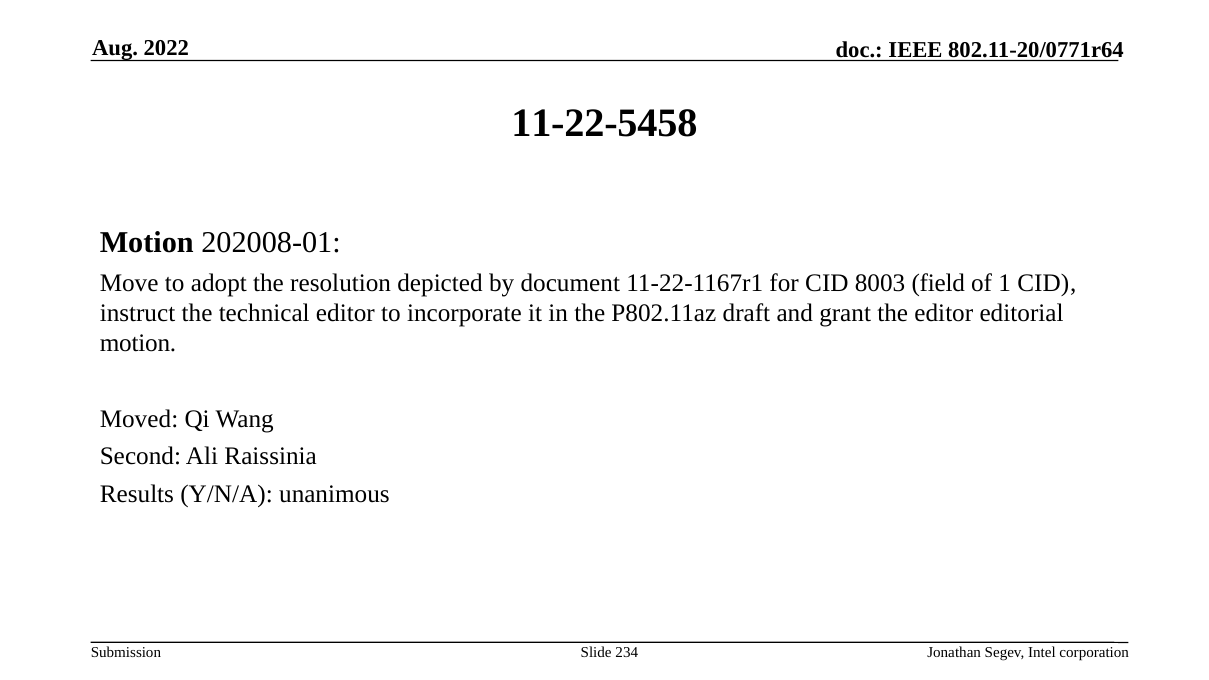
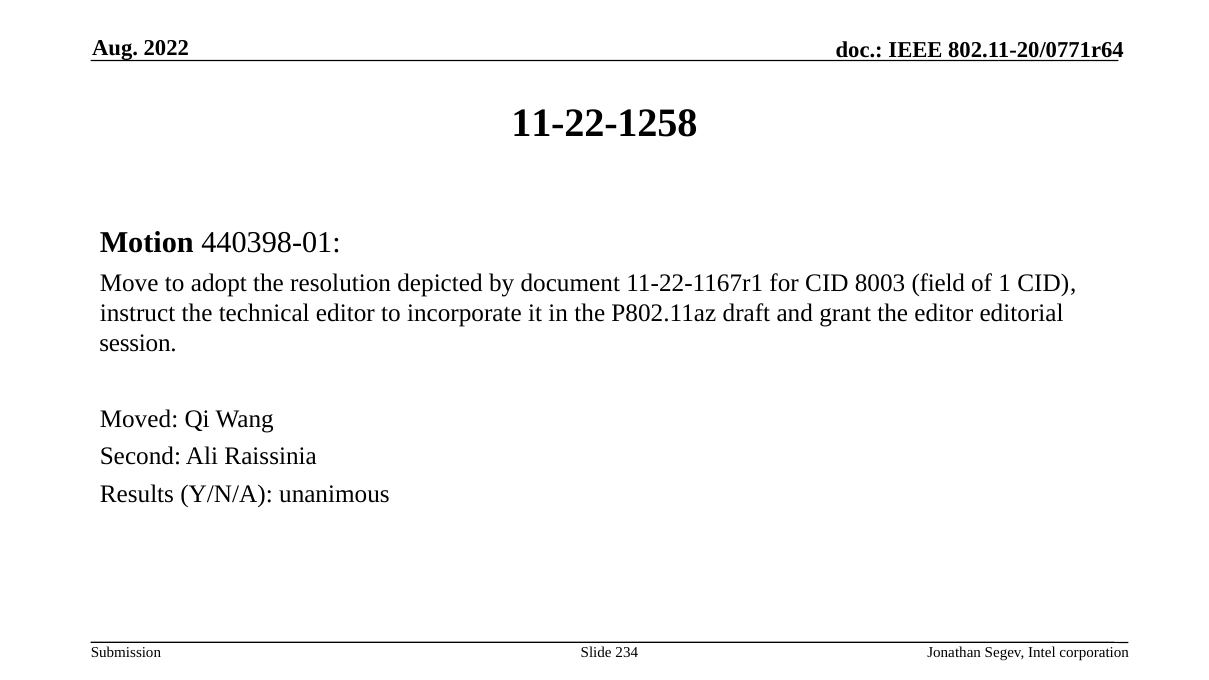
11-22-5458: 11-22-5458 -> 11-22-1258
202008-01: 202008-01 -> 440398-01
motion at (138, 343): motion -> session
